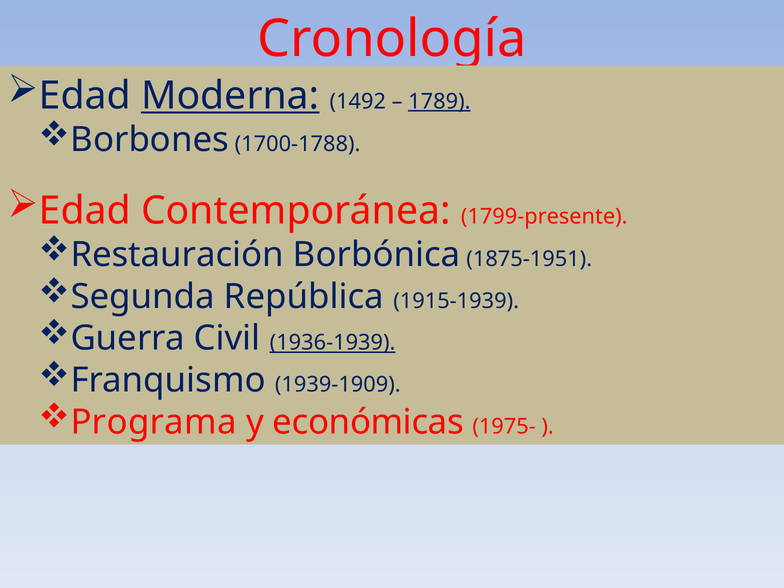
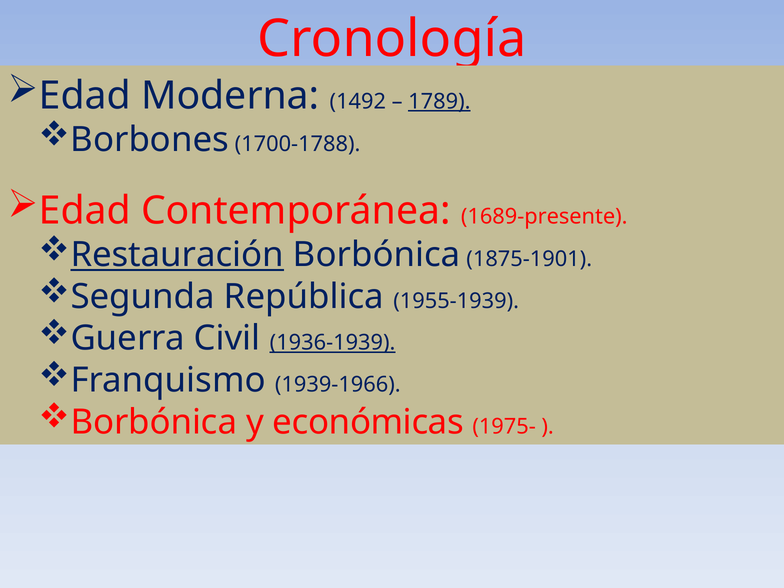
Moderna underline: present -> none
1799-presente: 1799-presente -> 1689-presente
Restauración underline: none -> present
1875-1951: 1875-1951 -> 1875-1901
1915-1939: 1915-1939 -> 1955-1939
1939-1909: 1939-1909 -> 1939-1966
Programa at (154, 422): Programa -> Borbónica
